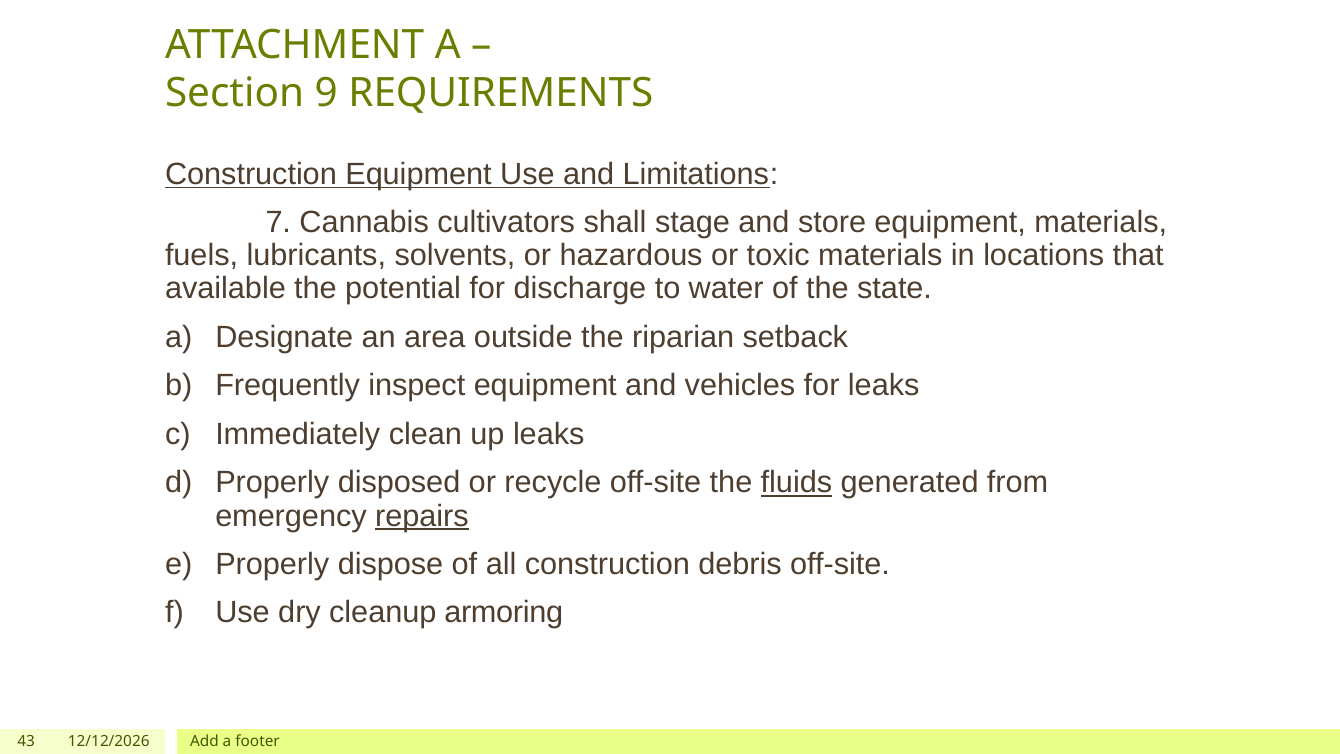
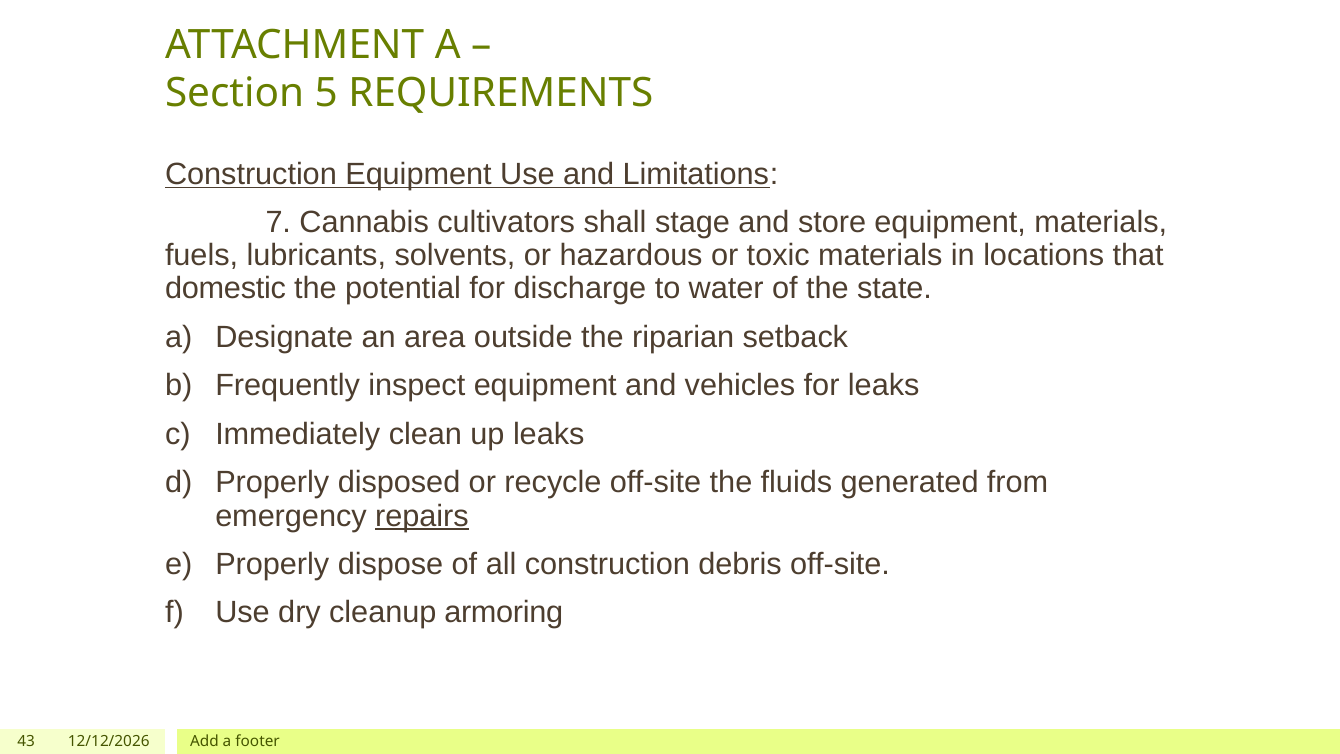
9: 9 -> 5
available: available -> domestic
fluids underline: present -> none
